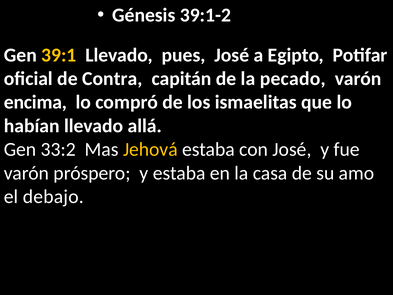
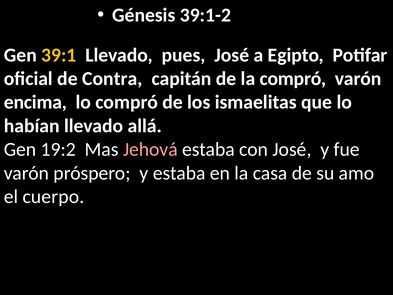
la pecado: pecado -> compró
33:2: 33:2 -> 19:2
Jehová colour: yellow -> pink
debajo: debajo -> cuerpo
